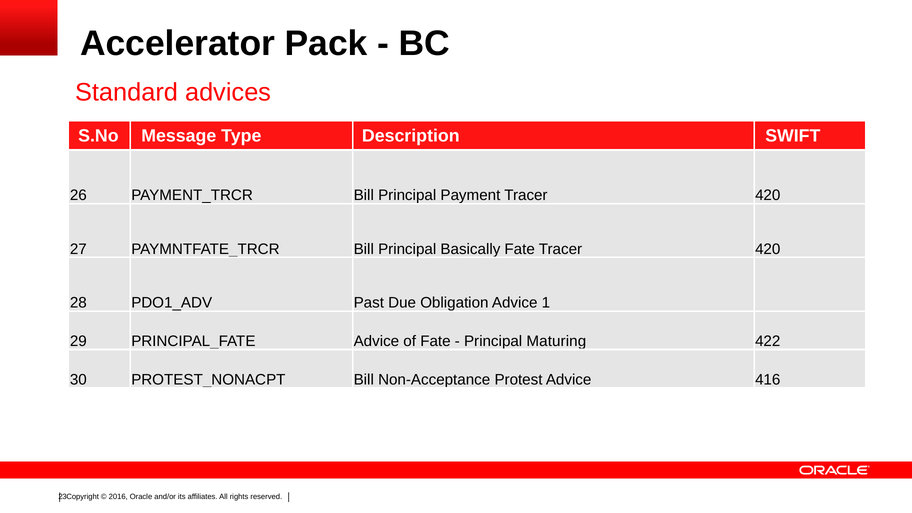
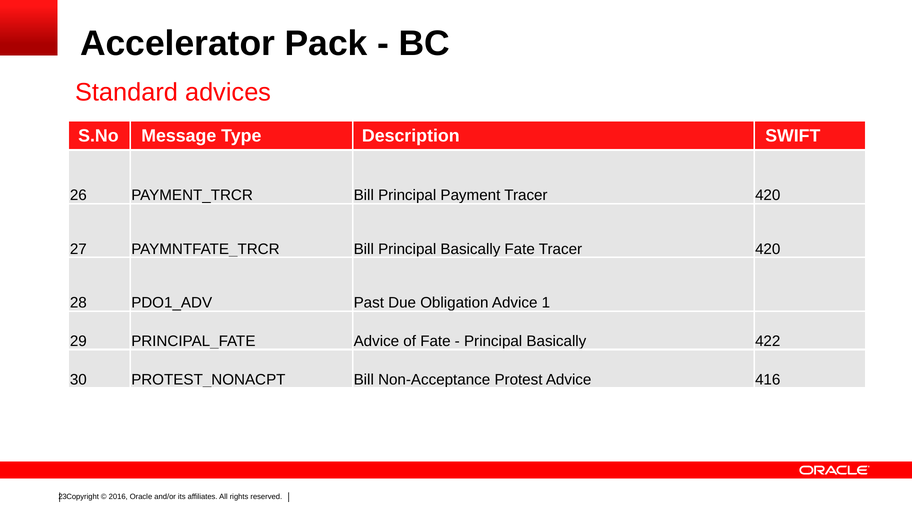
Maturing at (556, 341): Maturing -> Basically
